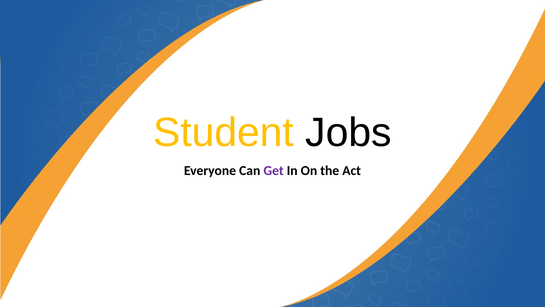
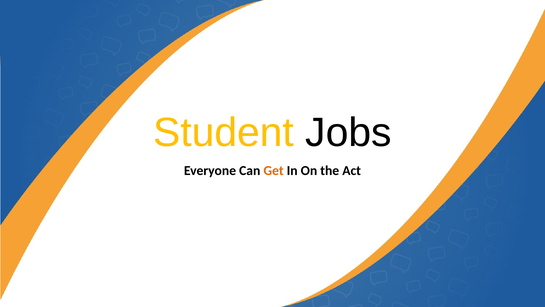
Get colour: purple -> orange
